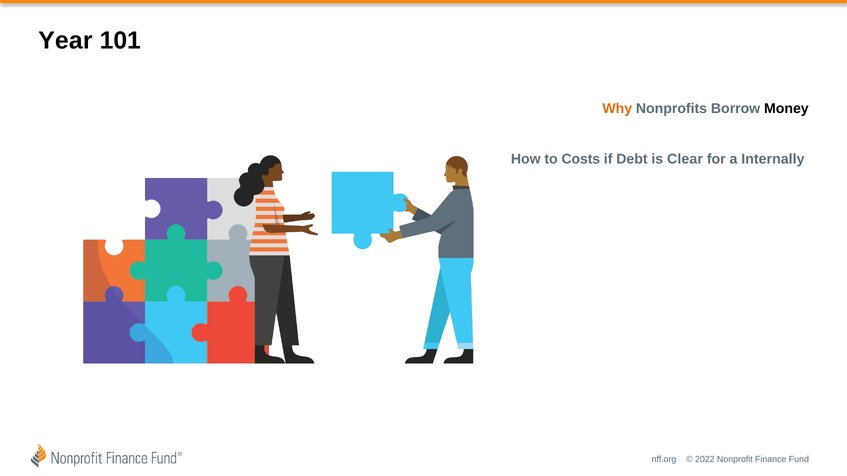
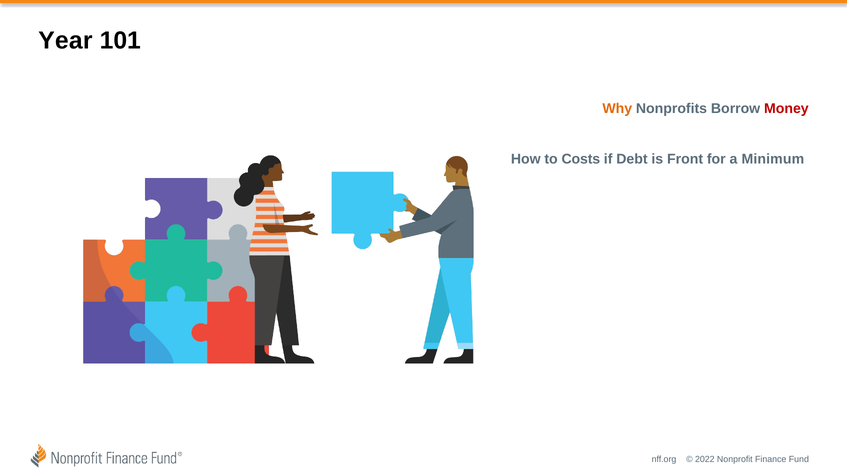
Money colour: black -> red
Clear: Clear -> Front
Internally: Internally -> Minimum
